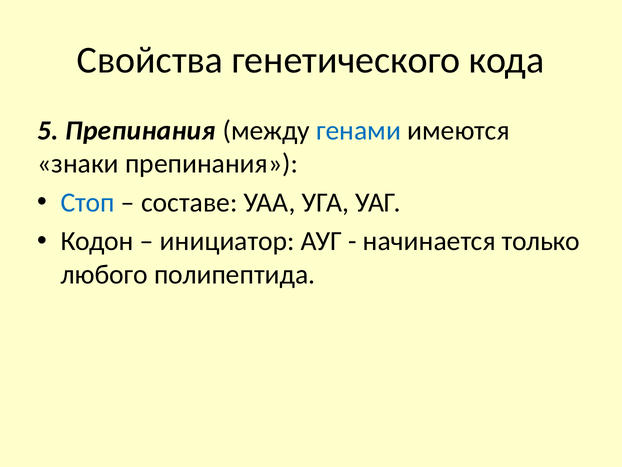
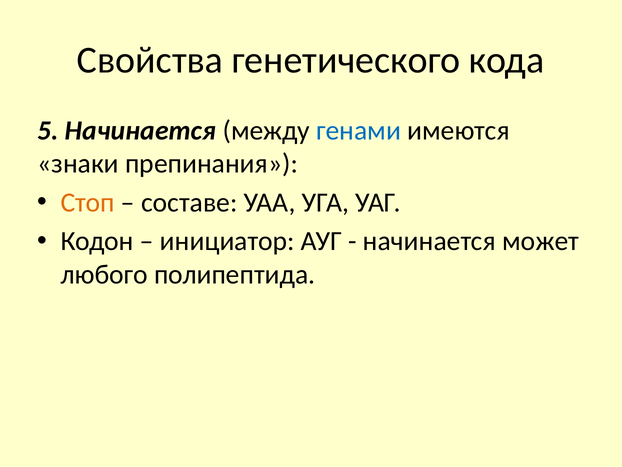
5 Препинания: Препинания -> Начинается
Стоп colour: blue -> orange
только: только -> может
